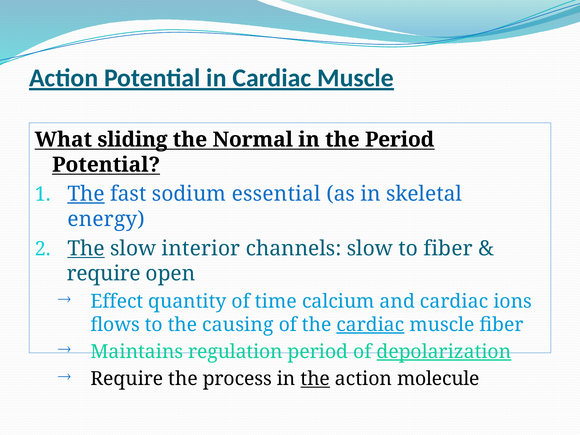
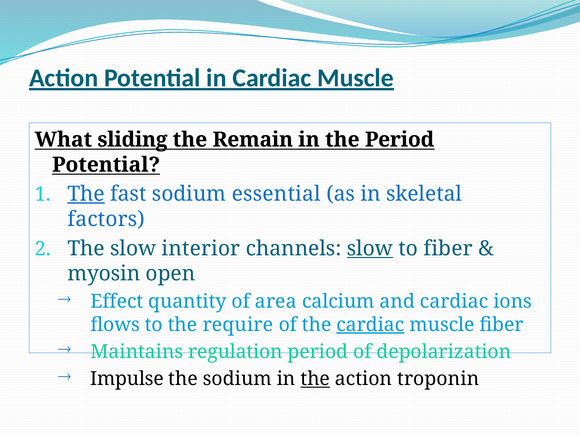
Normal: Normal -> Remain
energy: energy -> factors
The at (86, 248) underline: present -> none
slow at (370, 248) underline: none -> present
require at (104, 274): require -> myosin
time: time -> area
causing: causing -> require
depolarization underline: present -> none
Require at (127, 379): Require -> Impulse
the process: process -> sodium
molecule: molecule -> troponin
